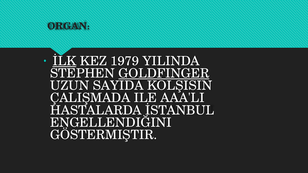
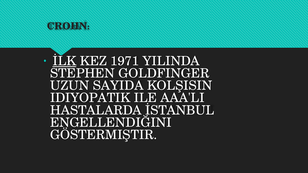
ORGAN: ORGAN -> CROHN
1979: 1979 -> 1971
GOLDFINGER underline: present -> none
ÇALIŞMADA: ÇALIŞMADA -> IDIYOPATIK
